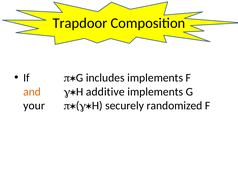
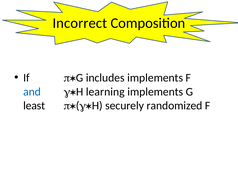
Trapdoor: Trapdoor -> Incorrect
and colour: orange -> blue
additive: additive -> learning
your: your -> least
